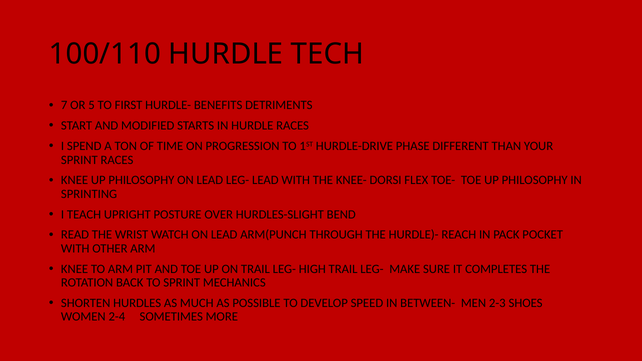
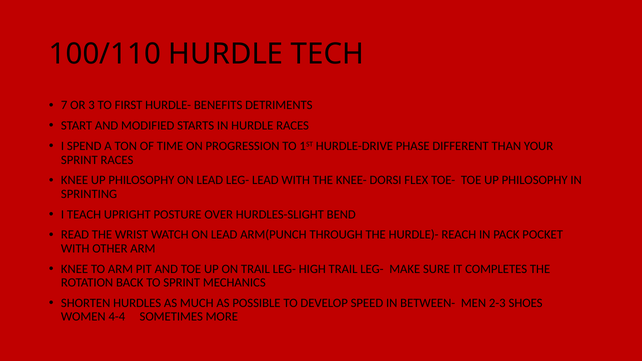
5: 5 -> 3
2-4: 2-4 -> 4-4
